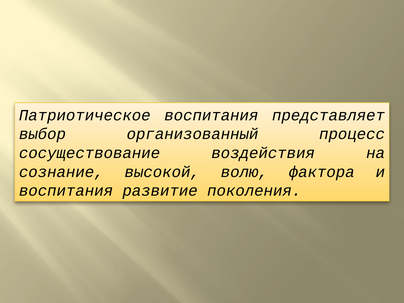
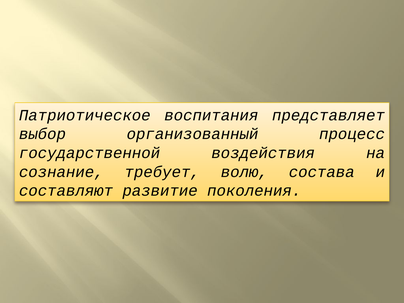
сосуществование: сосуществование -> государственной
высокой: высокой -> требует
фактора: фактора -> состава
воспитания at (66, 191): воспитания -> составляют
